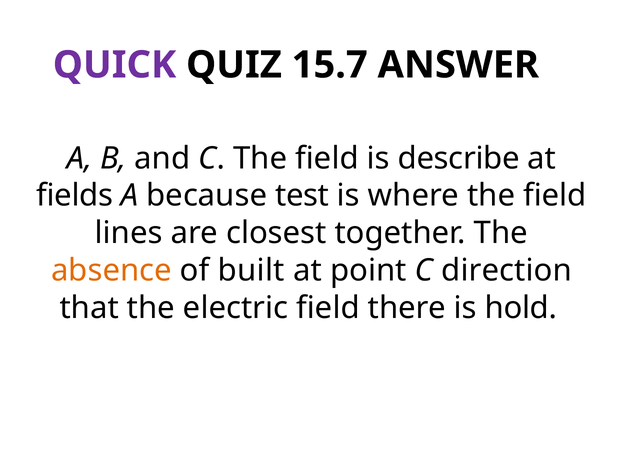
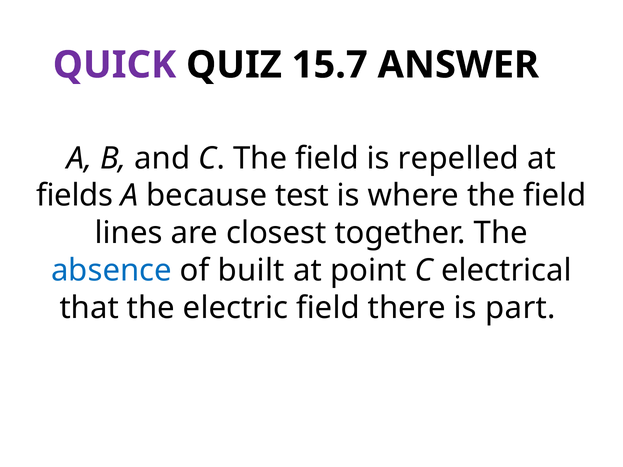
describe: describe -> repelled
absence colour: orange -> blue
direction: direction -> electrical
hold: hold -> part
